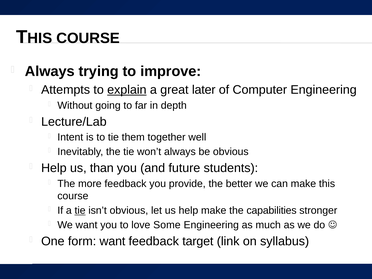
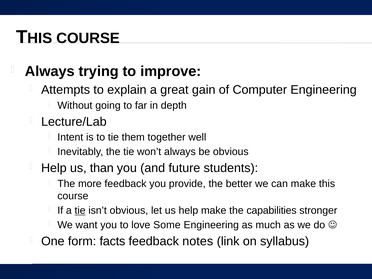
explain underline: present -> none
later: later -> gain
form want: want -> facts
target: target -> notes
